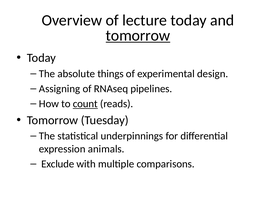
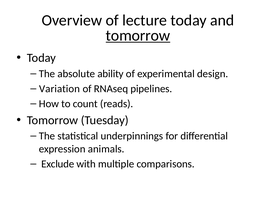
things: things -> ability
Assigning: Assigning -> Variation
count underline: present -> none
